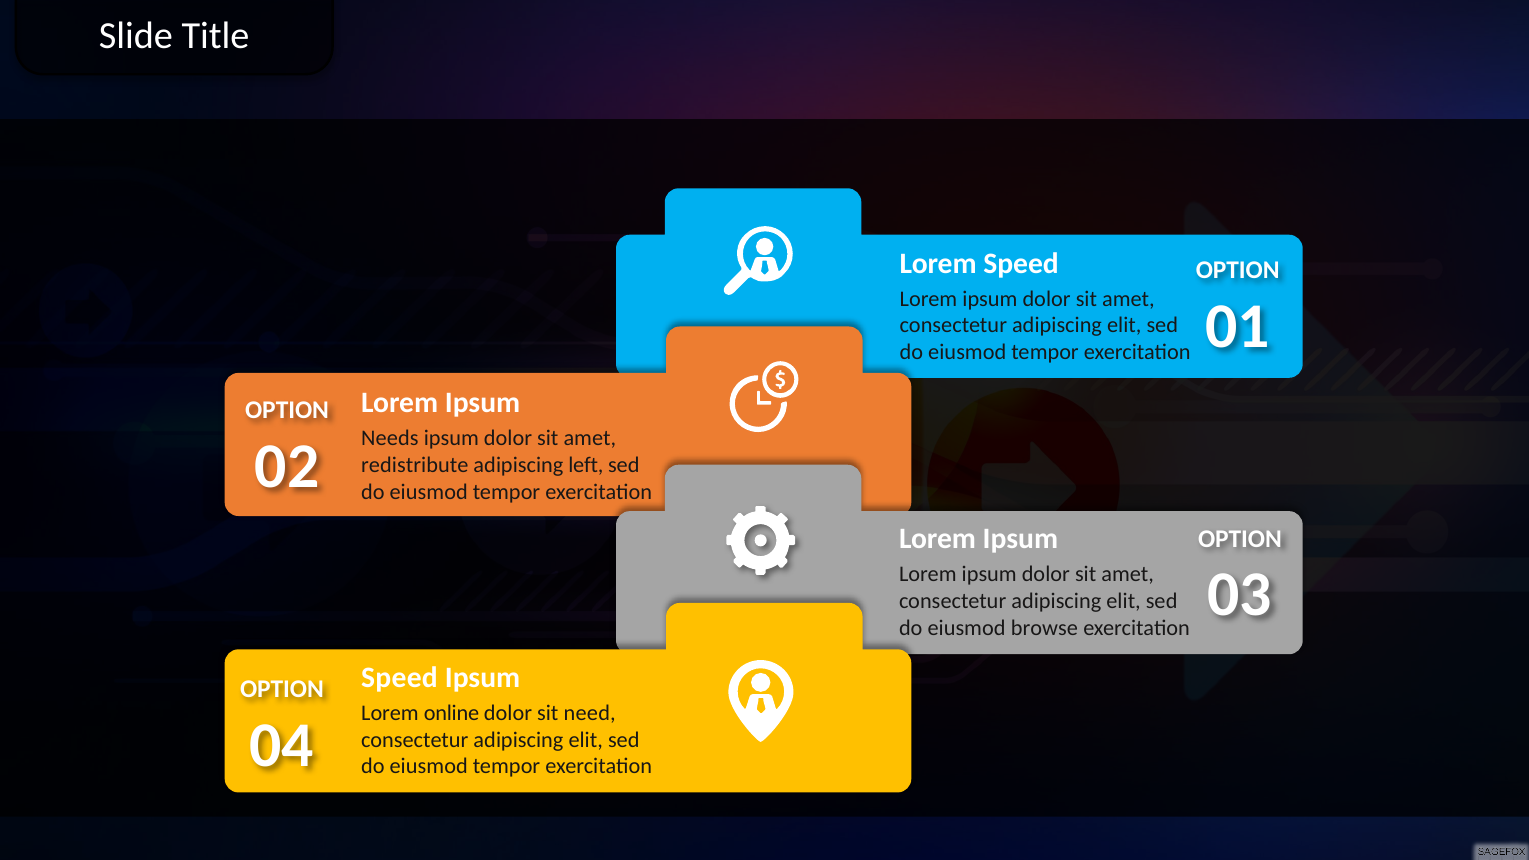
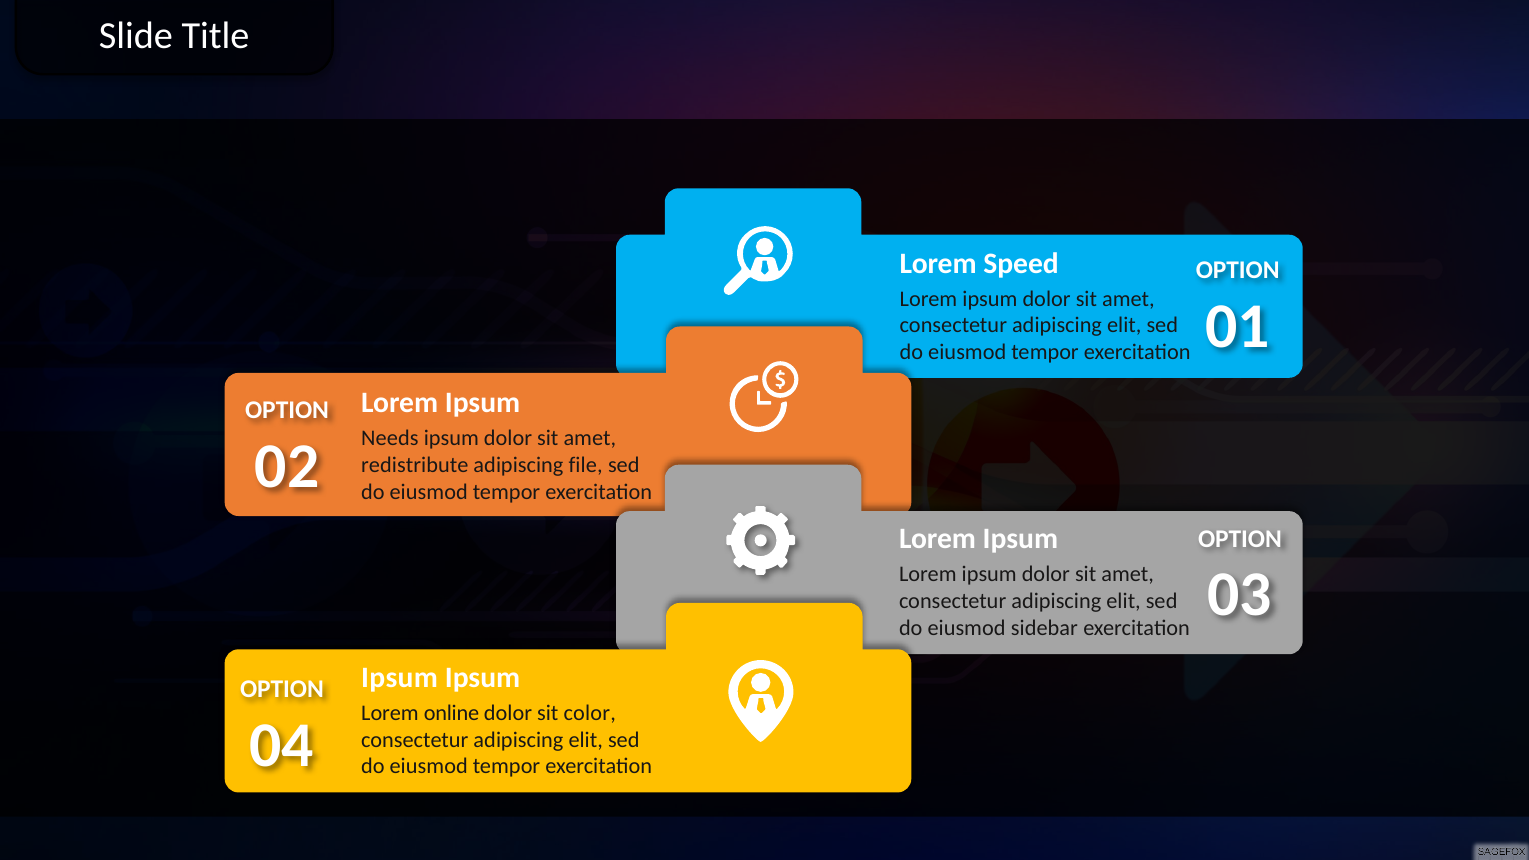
left: left -> file
browse: browse -> sidebar
Speed at (400, 678): Speed -> Ipsum
need: need -> color
